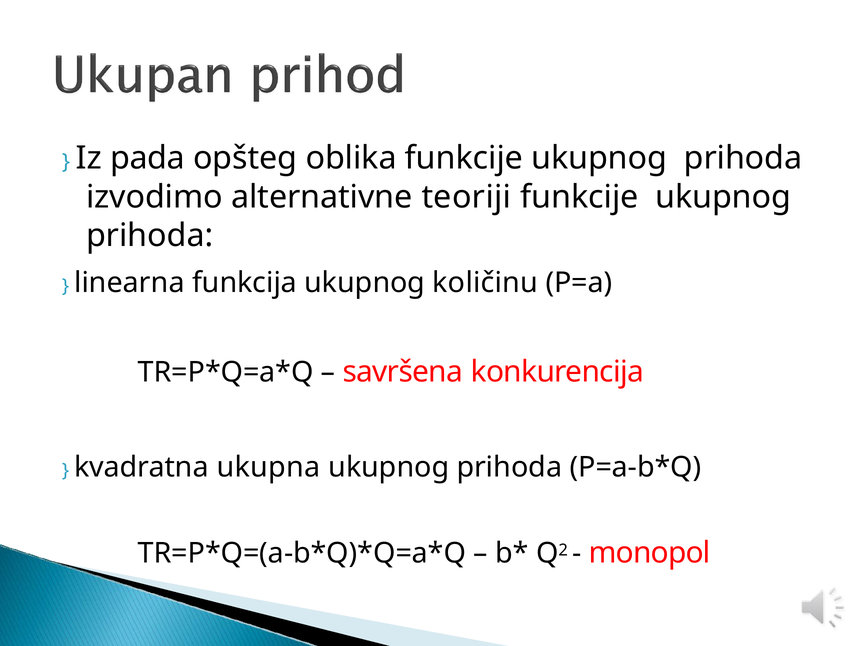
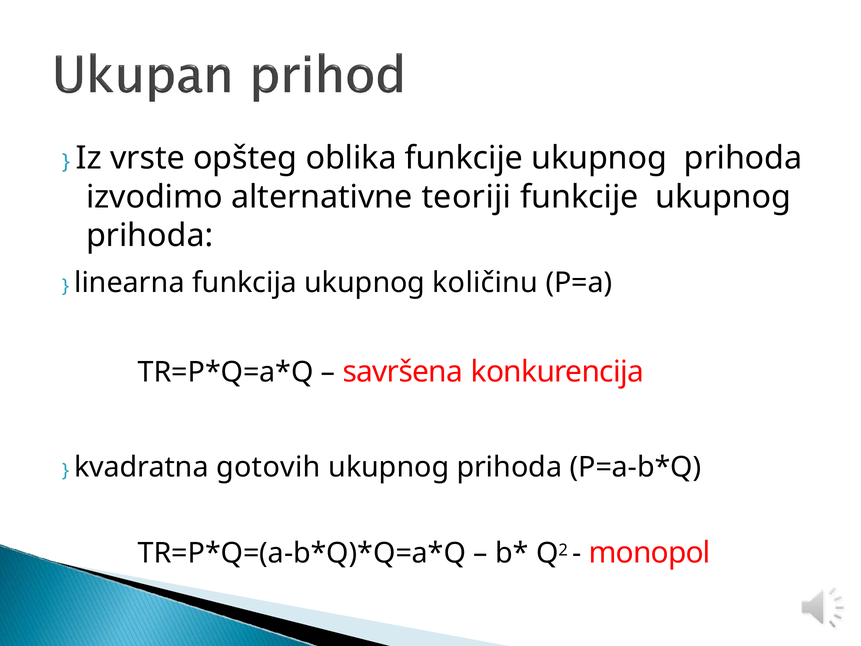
pada: pada -> vrste
ukupna: ukupna -> gotovih
